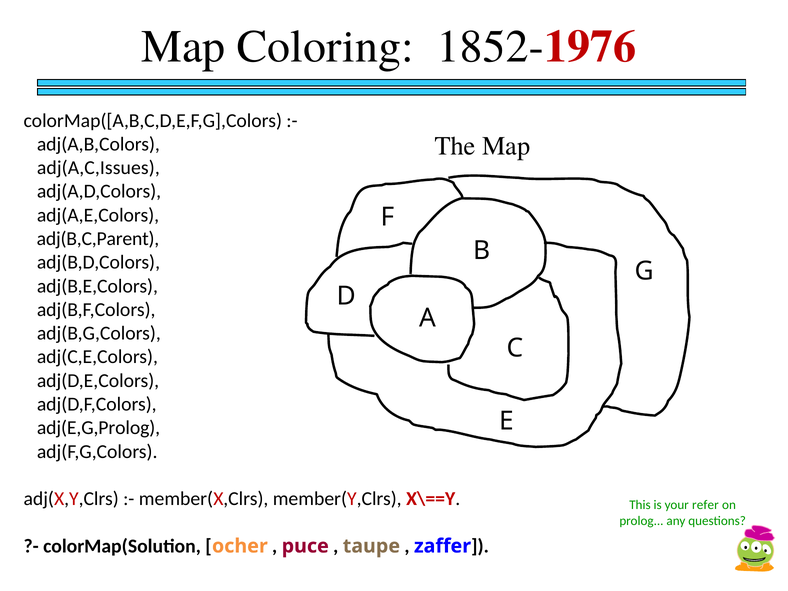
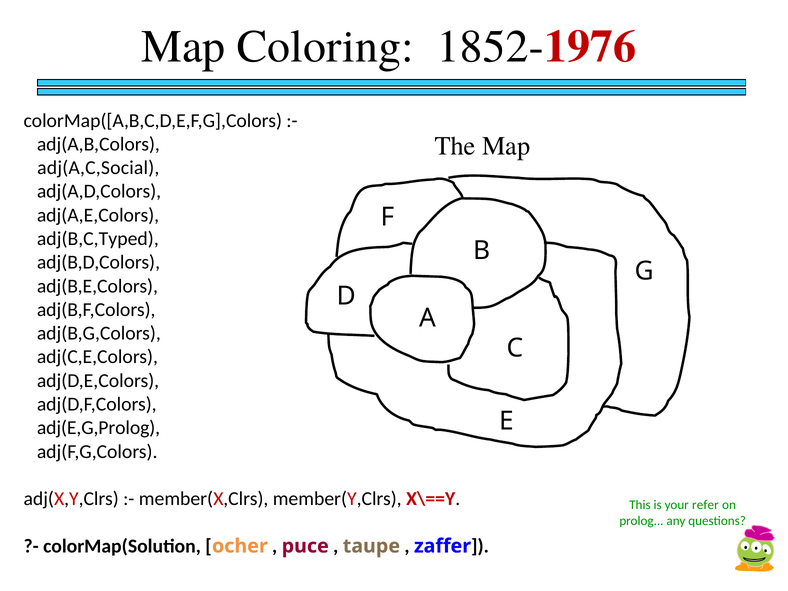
adj(A,C,Issues: adj(A,C,Issues -> adj(A,C,Social
adj(B,C,Parent: adj(B,C,Parent -> adj(B,C,Typed
